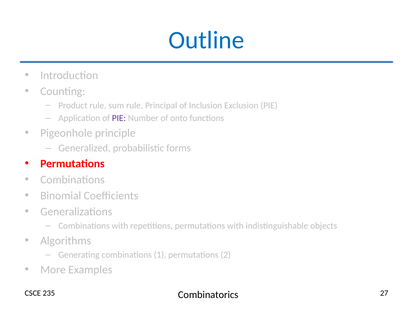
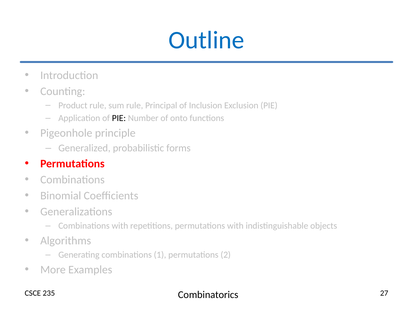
PIE at (119, 118) colour: purple -> black
